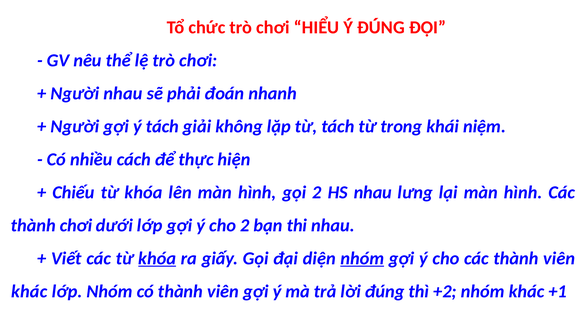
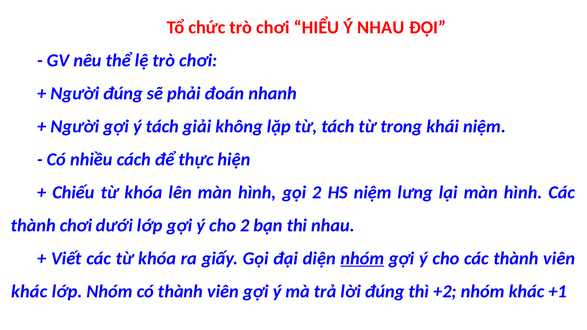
Ý ĐÚNG: ĐÚNG -> NHAU
Người nhau: nhau -> đúng
HS nhau: nhau -> niệm
khóa at (157, 258) underline: present -> none
